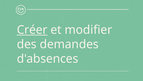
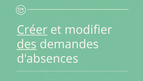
des underline: none -> present
